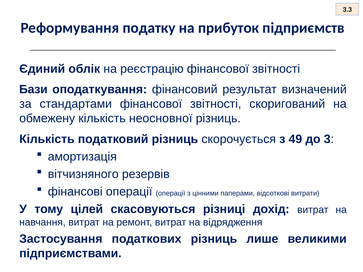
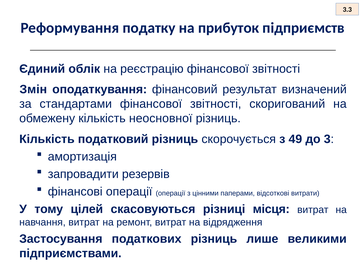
Бази: Бази -> Змін
вітчизняного: вітчизняного -> запровадити
дохід: дохід -> місця
